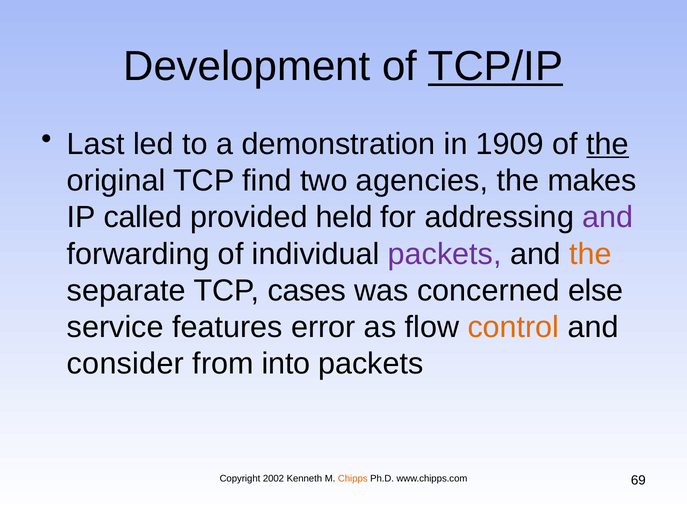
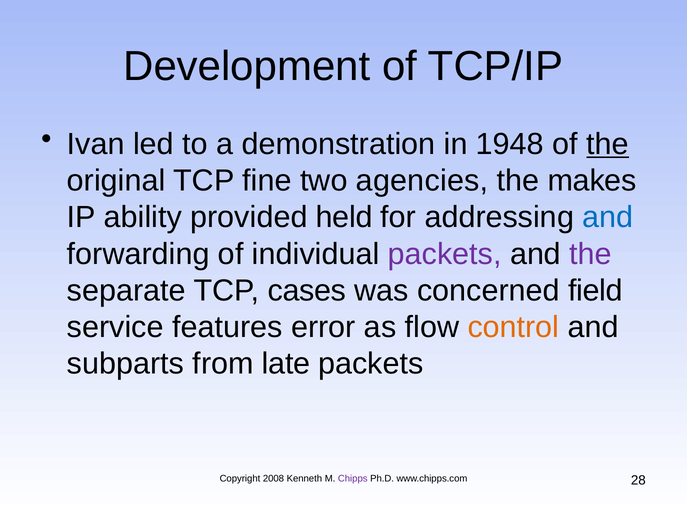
TCP/IP underline: present -> none
Last: Last -> Ivan
1909: 1909 -> 1948
find: find -> fine
called: called -> ability
and at (608, 217) colour: purple -> blue
the at (591, 254) colour: orange -> purple
else: else -> field
consider: consider -> subparts
into: into -> late
2002: 2002 -> 2008
Chipps colour: orange -> purple
69: 69 -> 28
